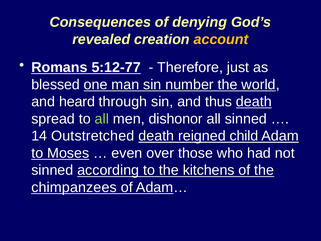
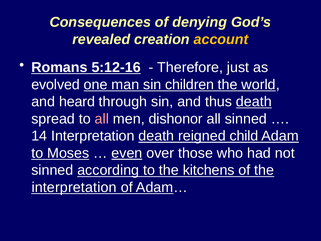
5:12-77: 5:12-77 -> 5:12-16
blessed: blessed -> evolved
number: number -> children
all at (102, 119) colour: light green -> pink
14 Outstretched: Outstretched -> Interpretation
even underline: none -> present
chimpanzees at (74, 187): chimpanzees -> interpretation
